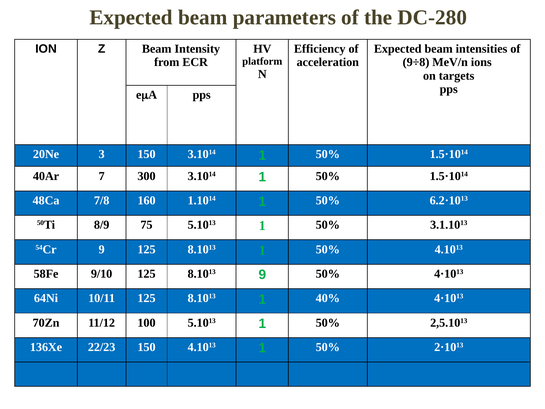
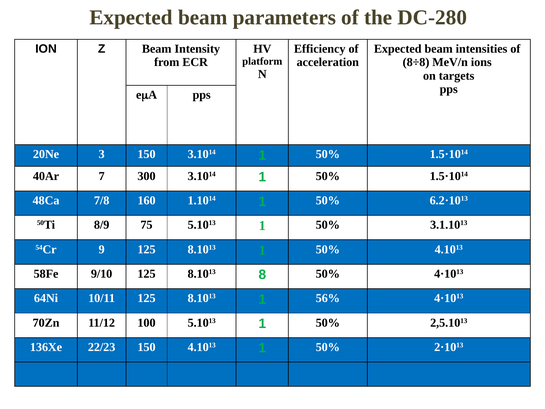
9÷8: 9÷8 -> 8÷8
8.1013 9: 9 -> 8
40%: 40% -> 56%
